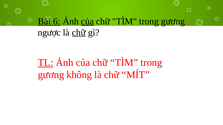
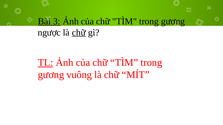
6: 6 -> 3
của at (87, 21) underline: present -> none
không: không -> vuông
